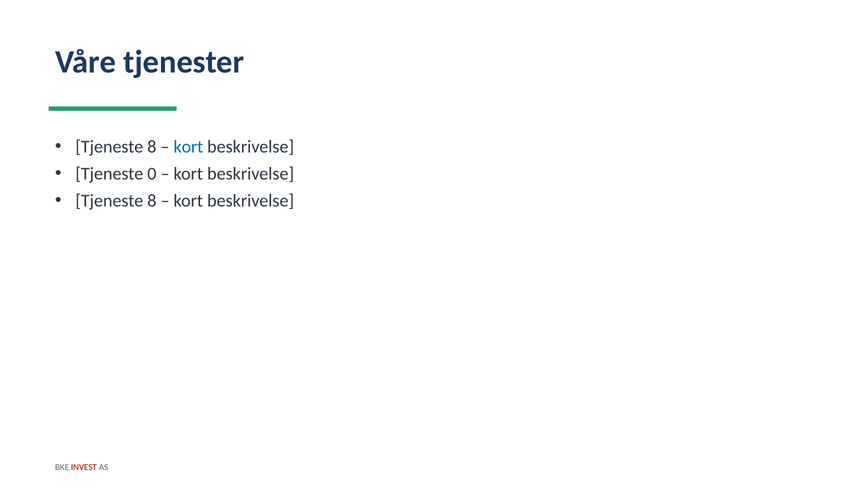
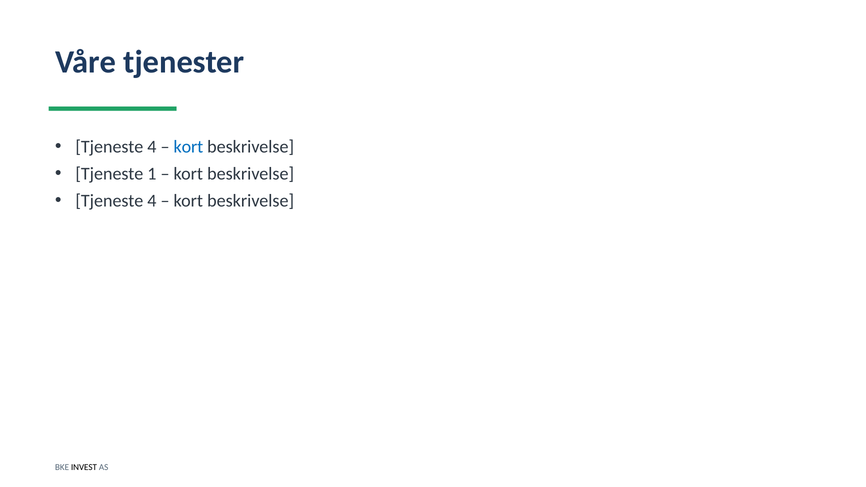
8 at (152, 147): 8 -> 4
0: 0 -> 1
8 at (152, 201): 8 -> 4
INVEST colour: red -> black
